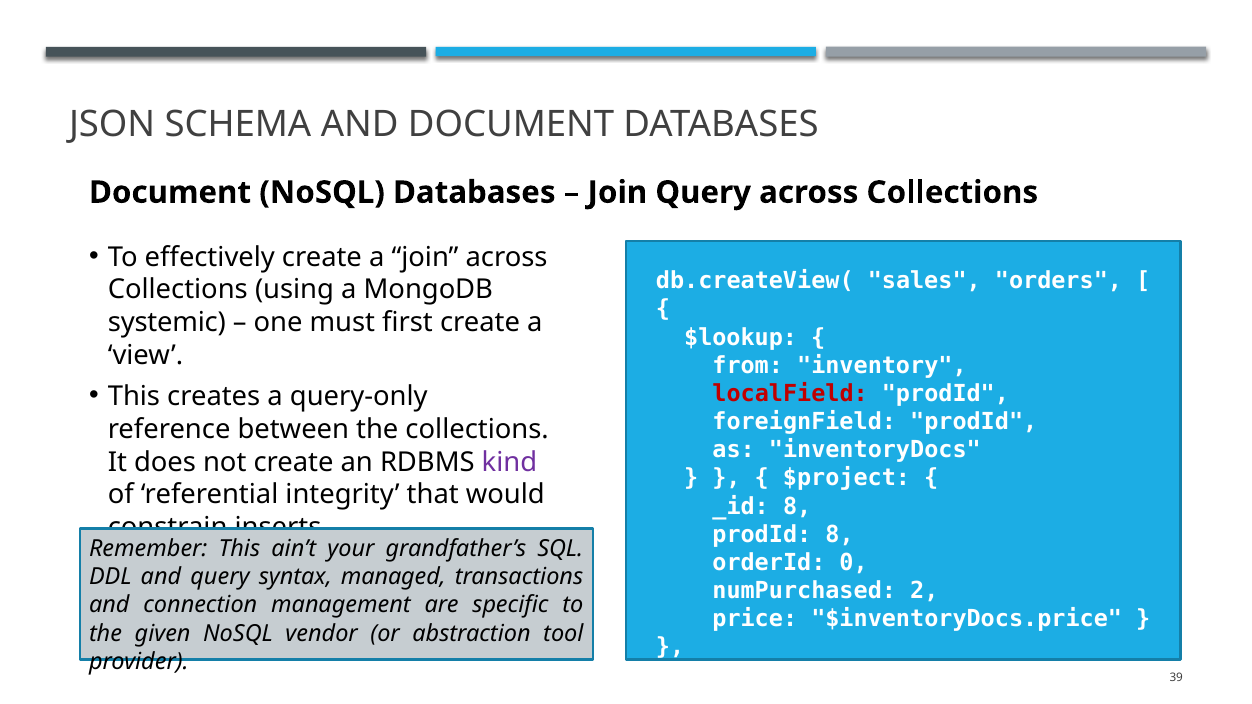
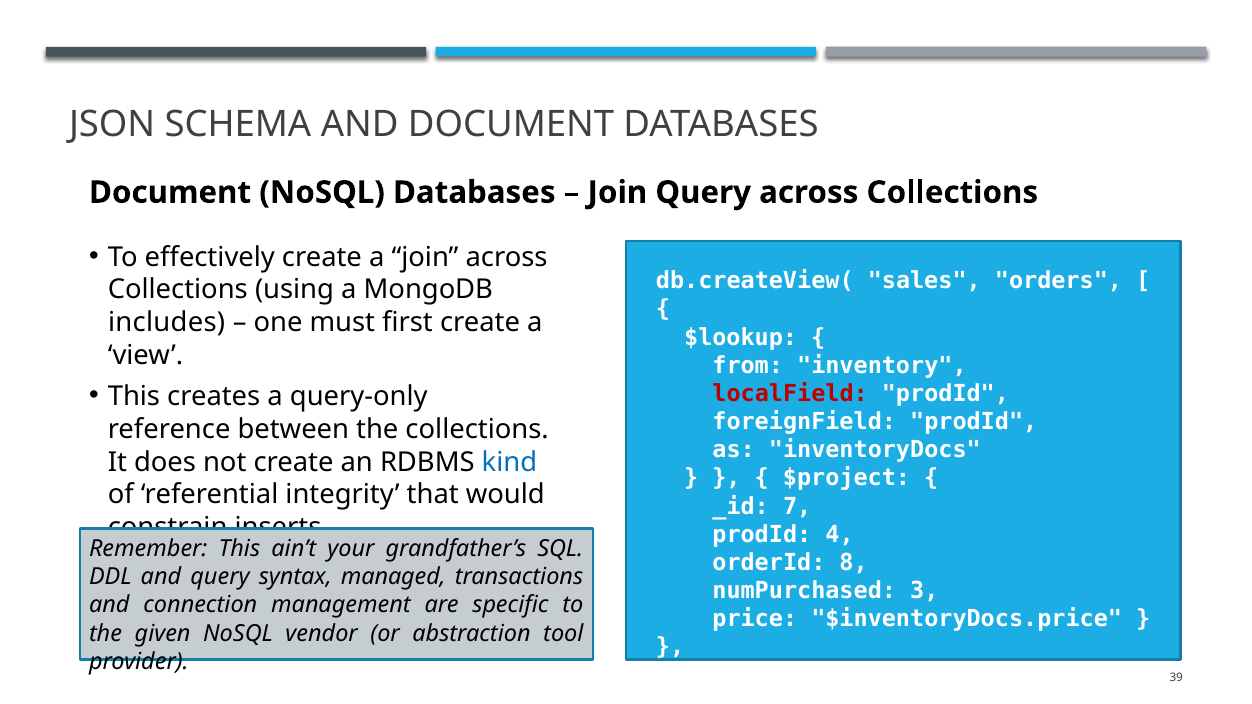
systemic: systemic -> includes
kind colour: purple -> blue
_id 8: 8 -> 7
prodId 8: 8 -> 4
0: 0 -> 8
2: 2 -> 3
